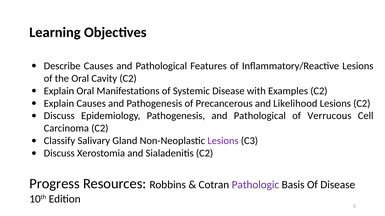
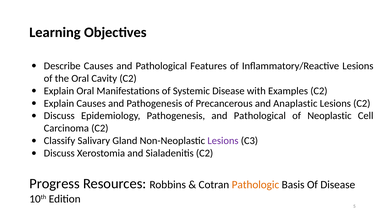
Likelihood: Likelihood -> Anaplastic
Verrucous: Verrucous -> Neoplastic
Pathologic colour: purple -> orange
